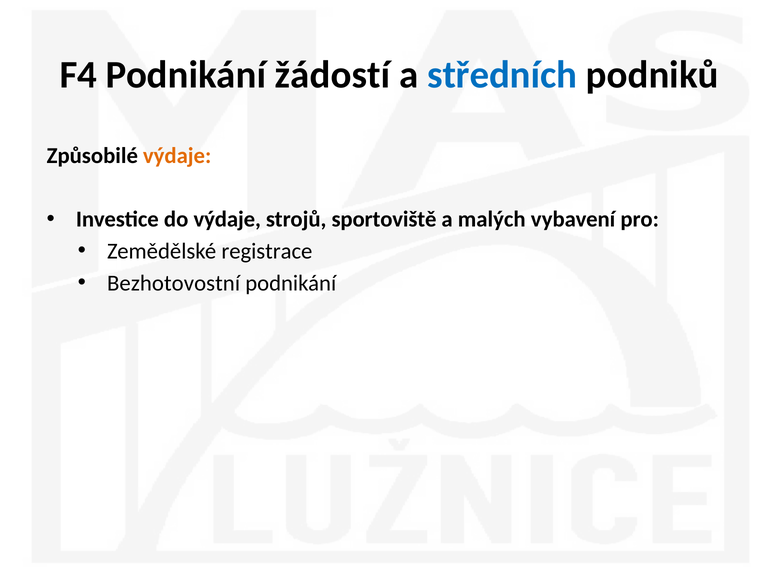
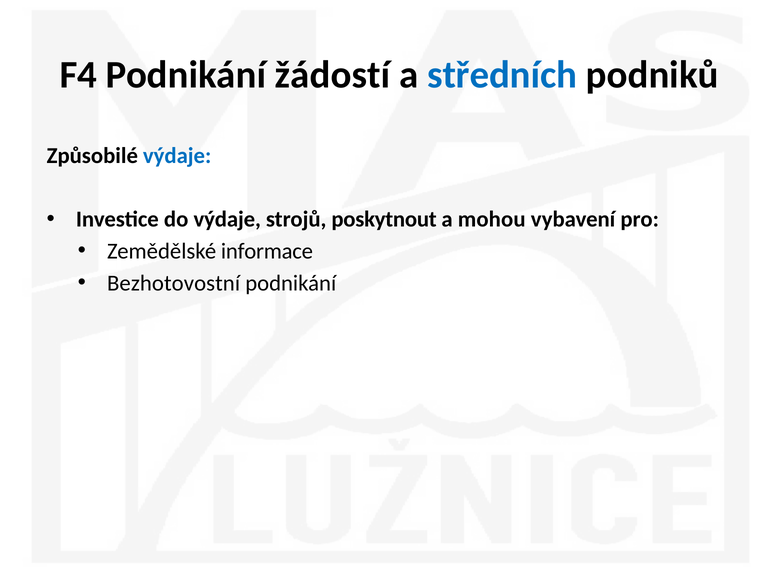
výdaje at (177, 155) colour: orange -> blue
sportoviště: sportoviště -> poskytnout
malých: malých -> mohou
registrace: registrace -> informace
